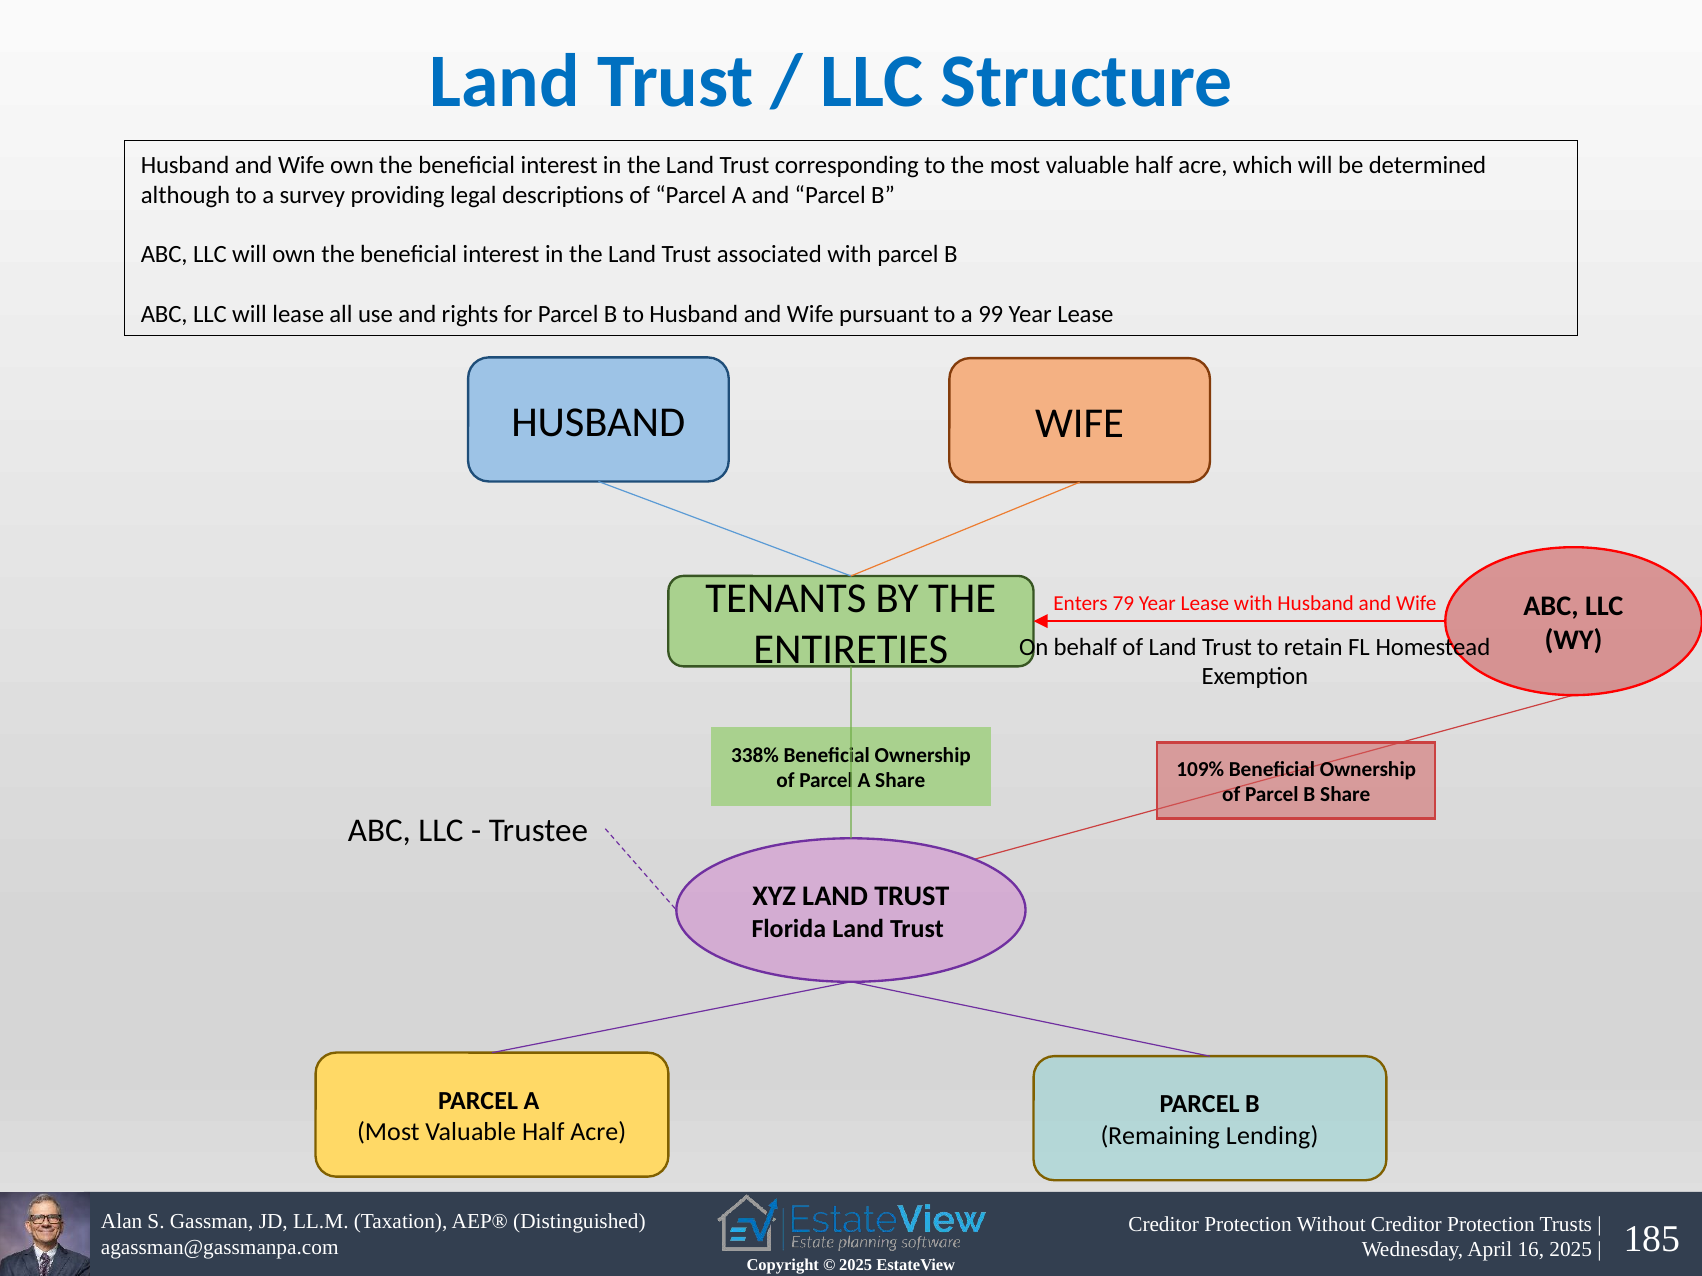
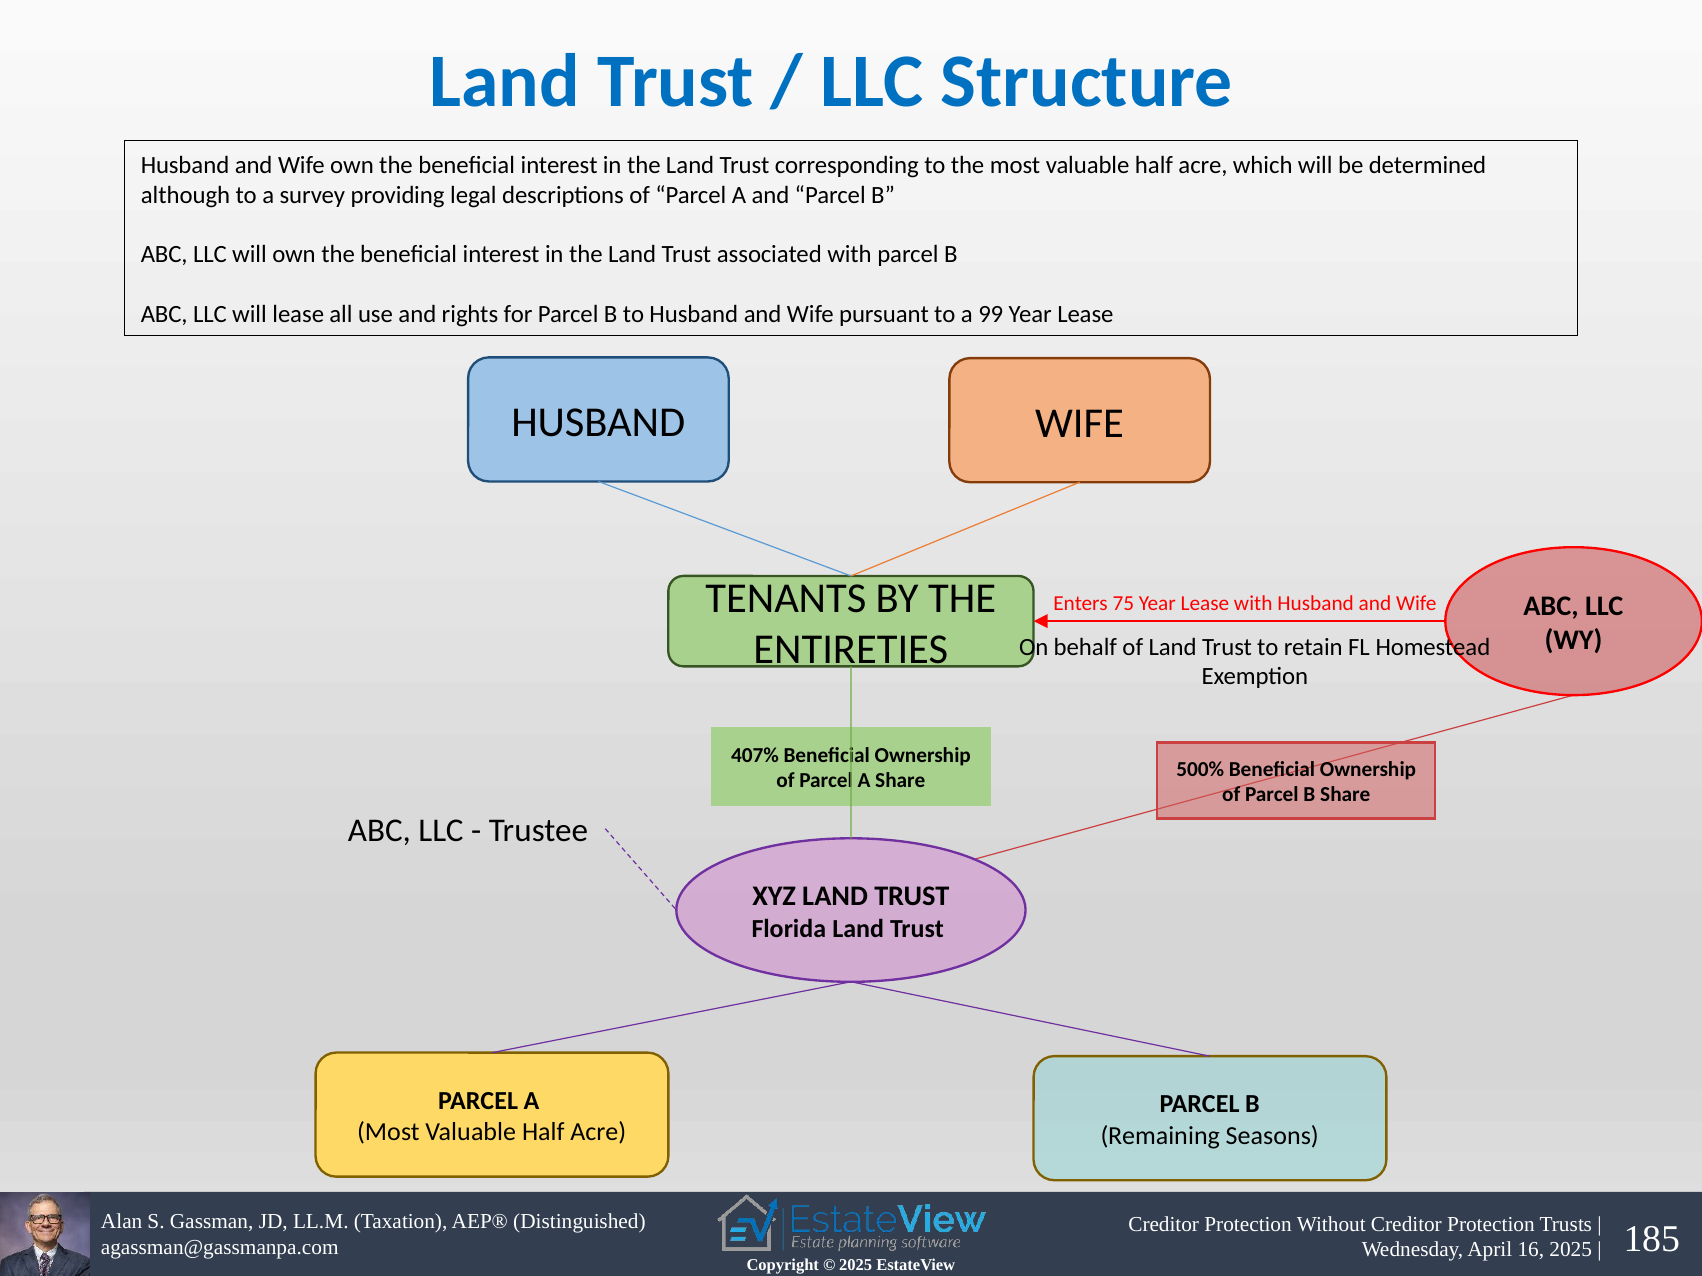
79: 79 -> 75
338%: 338% -> 407%
109%: 109% -> 500%
Lending: Lending -> Seasons
